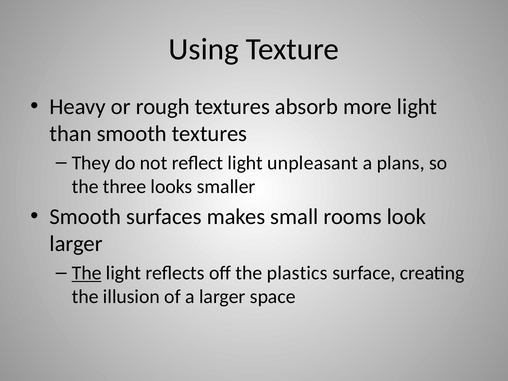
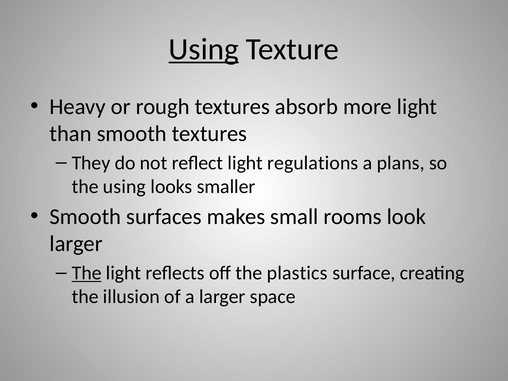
Using at (204, 49) underline: none -> present
unpleasant: unpleasant -> regulations
the three: three -> using
